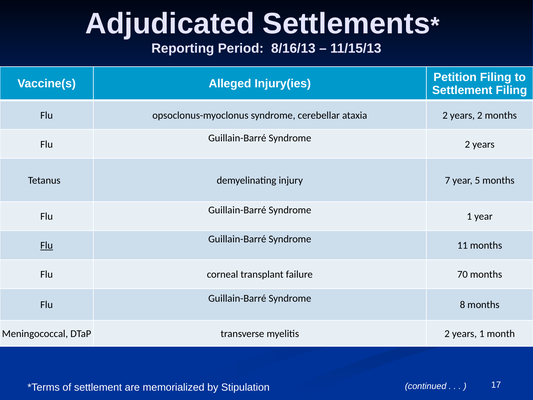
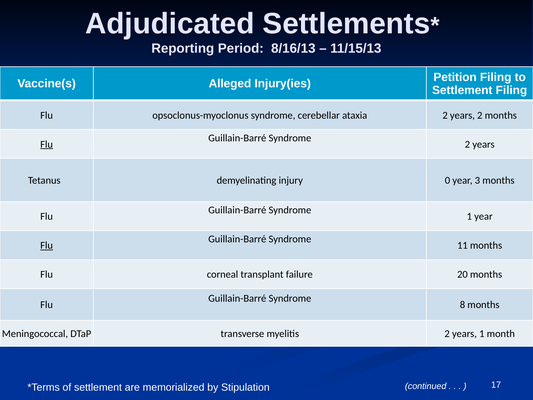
Flu at (47, 144) underline: none -> present
7: 7 -> 0
5: 5 -> 3
70: 70 -> 20
